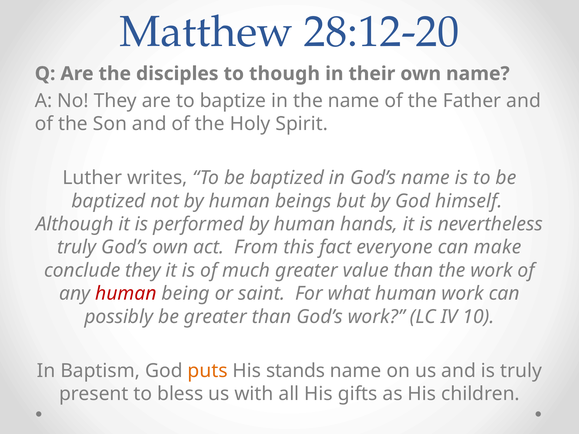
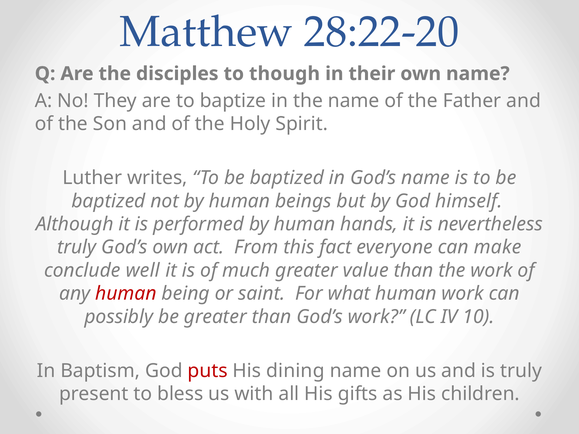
28:12-20: 28:12-20 -> 28:22-20
conclude they: they -> well
puts colour: orange -> red
stands: stands -> dining
